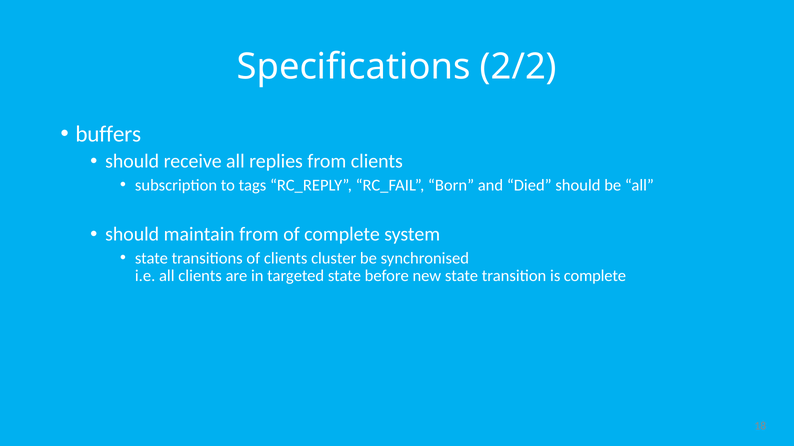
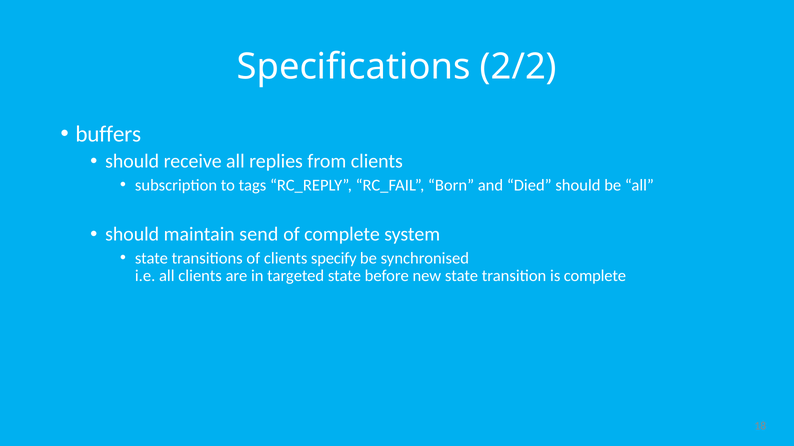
maintain from: from -> send
cluster: cluster -> specify
